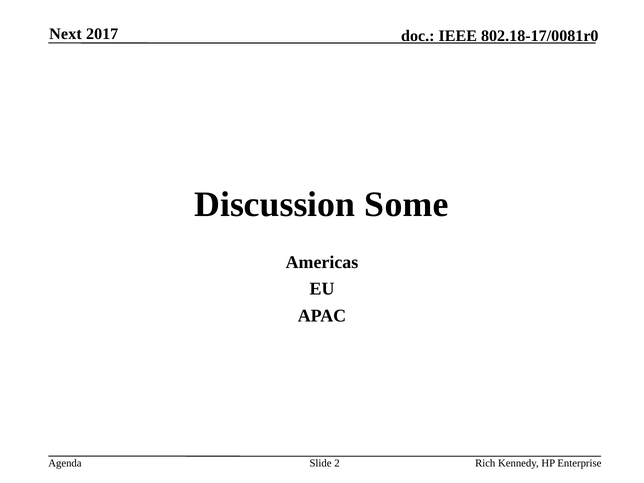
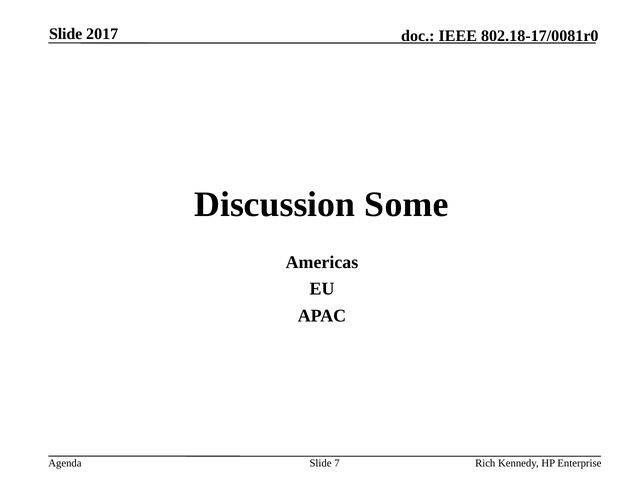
Next at (66, 34): Next -> Slide
2: 2 -> 7
